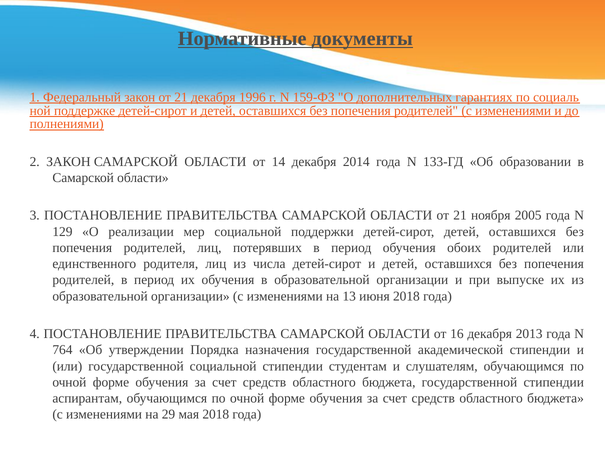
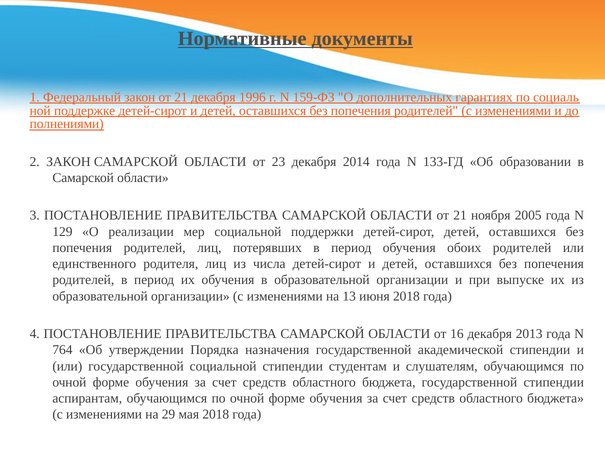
14: 14 -> 23
